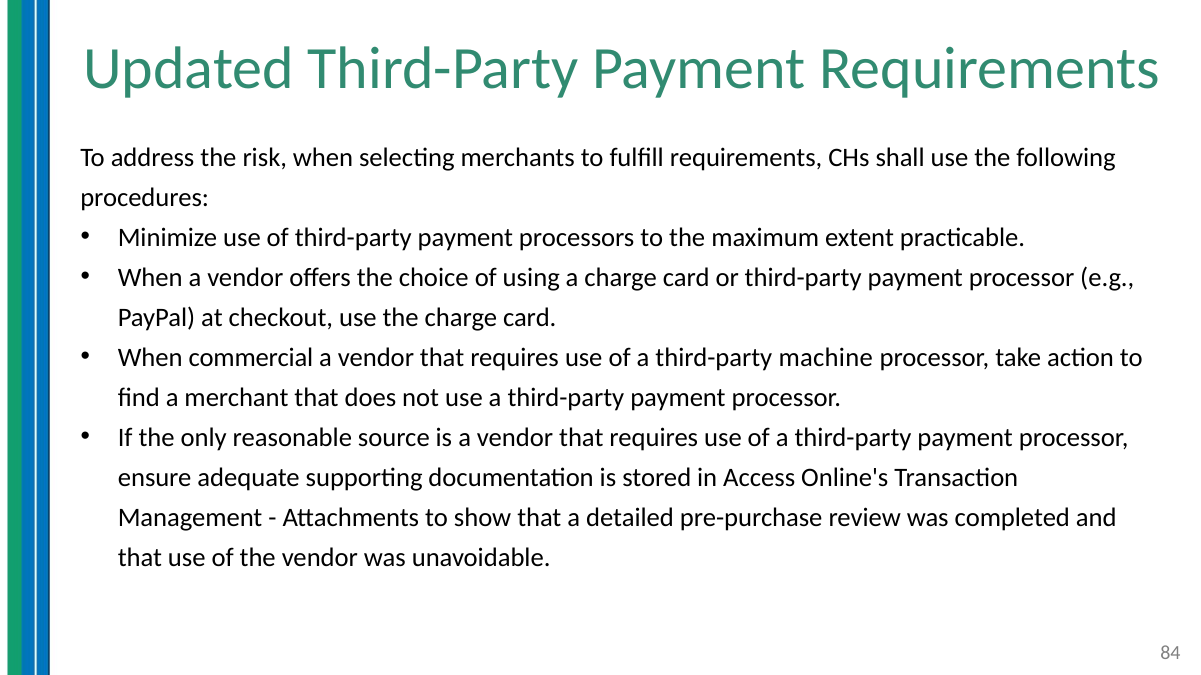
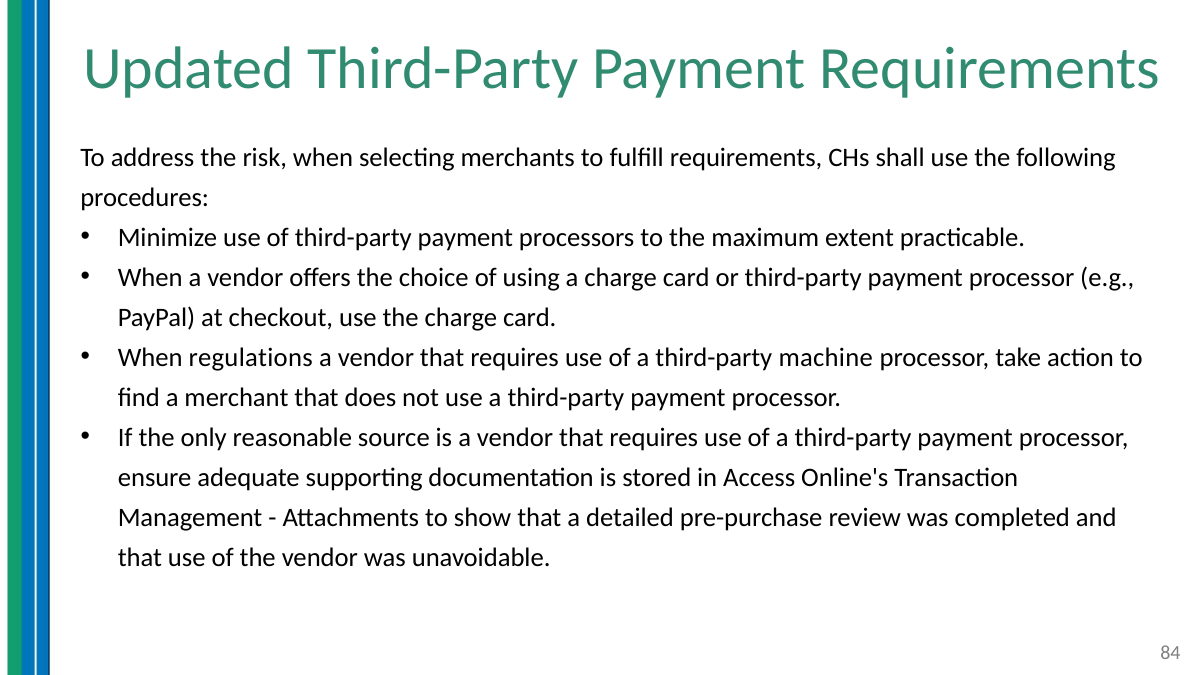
commercial: commercial -> regulations
